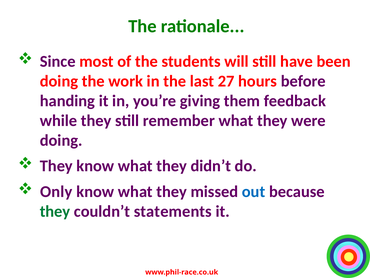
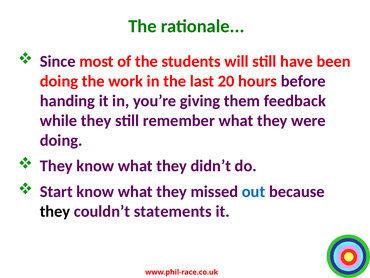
27: 27 -> 20
Only: Only -> Start
they at (55, 211) colour: green -> black
